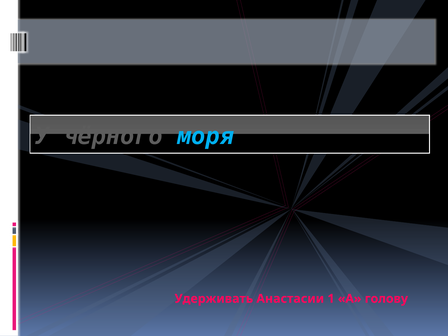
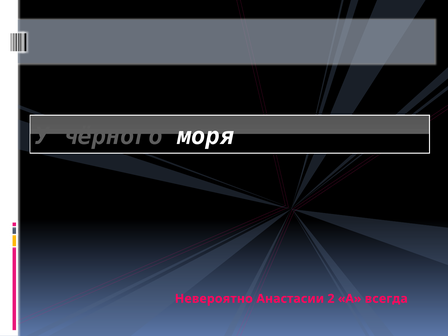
моря colour: light blue -> white
Удерживать: Удерживать -> Невероятно
1: 1 -> 2
голову: голову -> всегда
